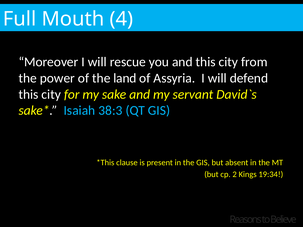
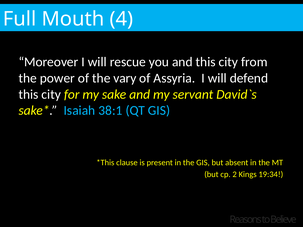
land: land -> vary
38:3: 38:3 -> 38:1
